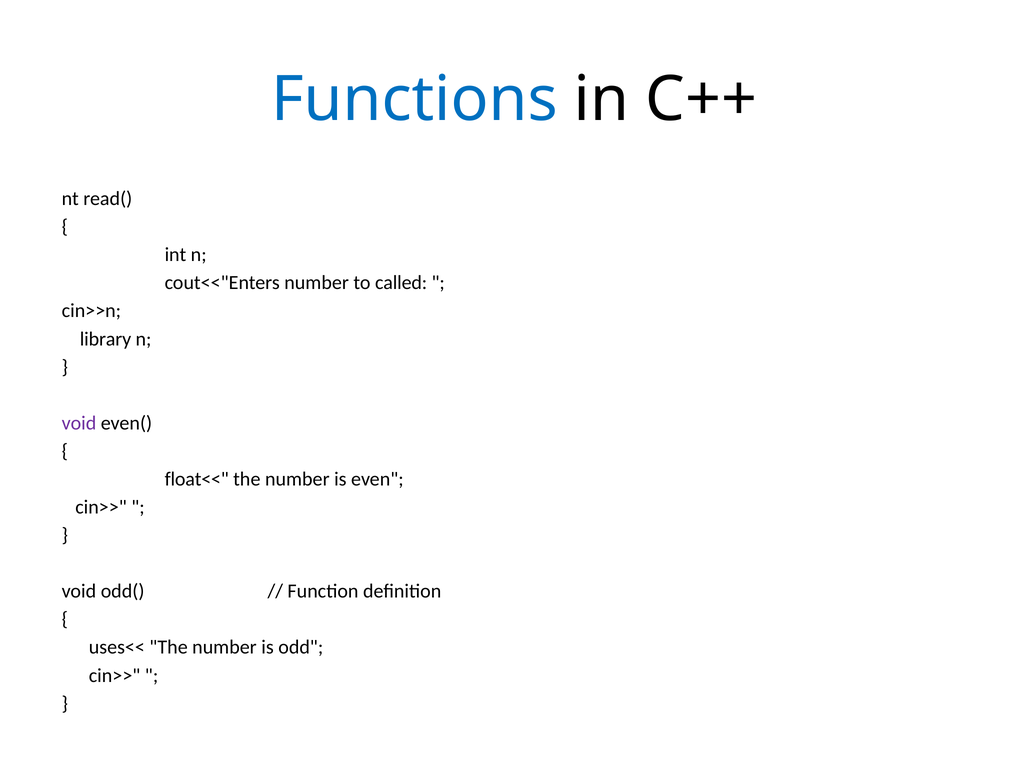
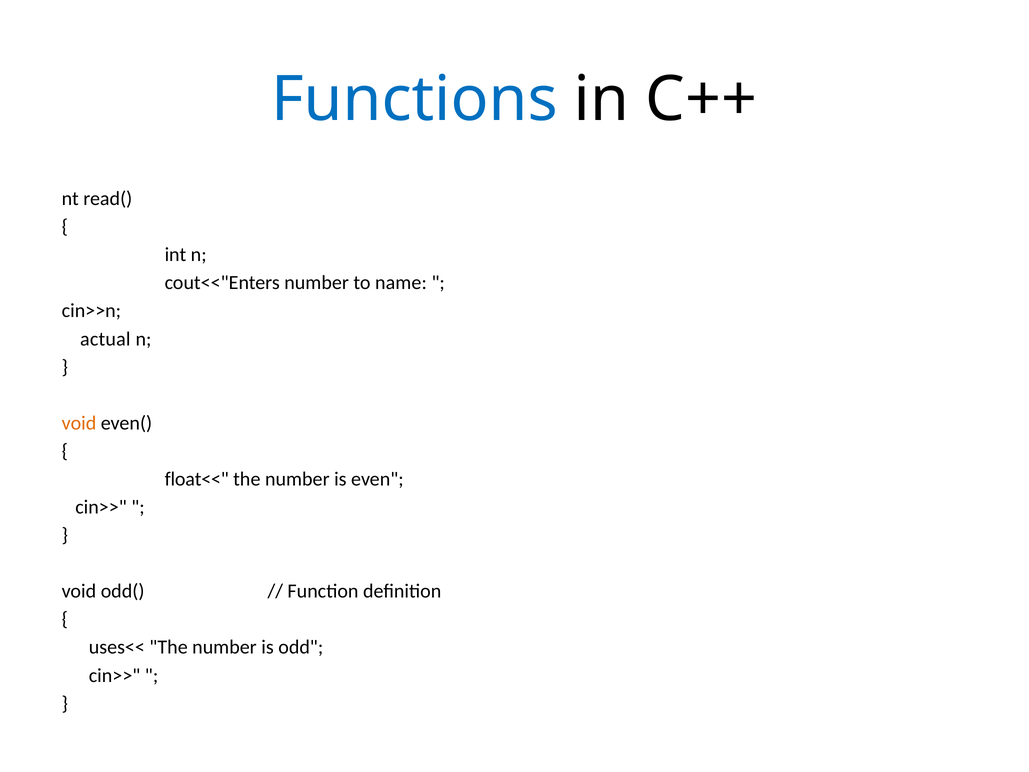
called: called -> name
library: library -> actual
void at (79, 423) colour: purple -> orange
